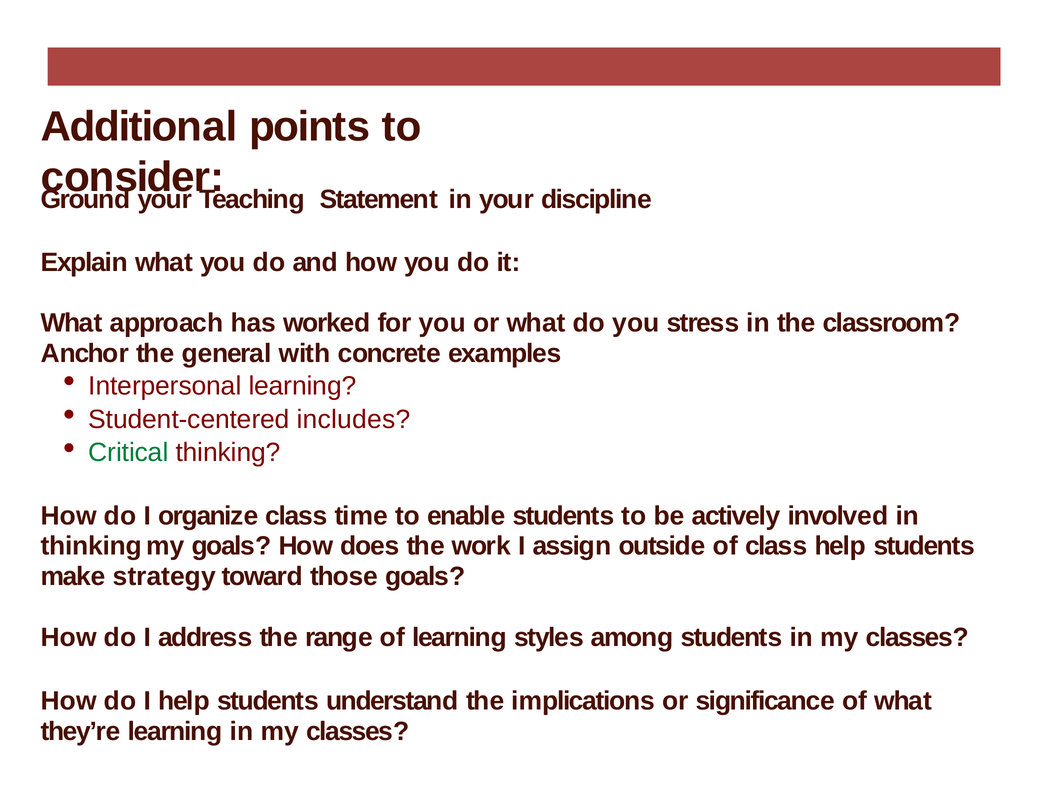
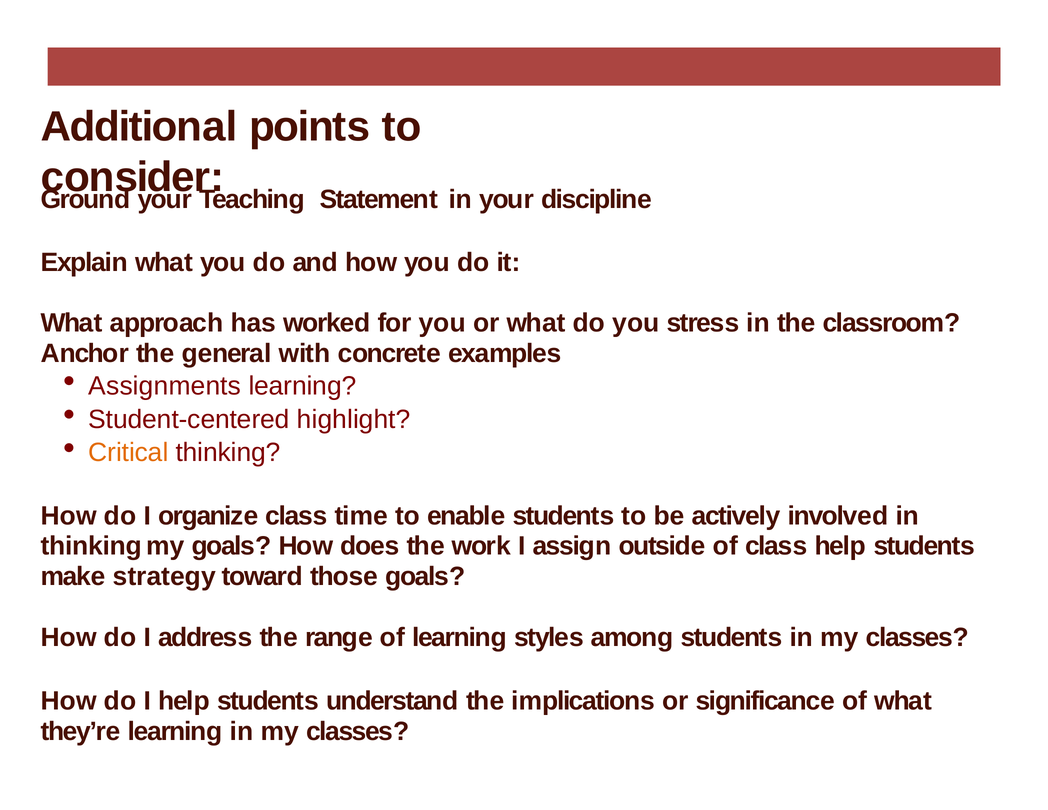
Interpersonal: Interpersonal -> Assignments
includes: includes -> highlight
Critical colour: green -> orange
